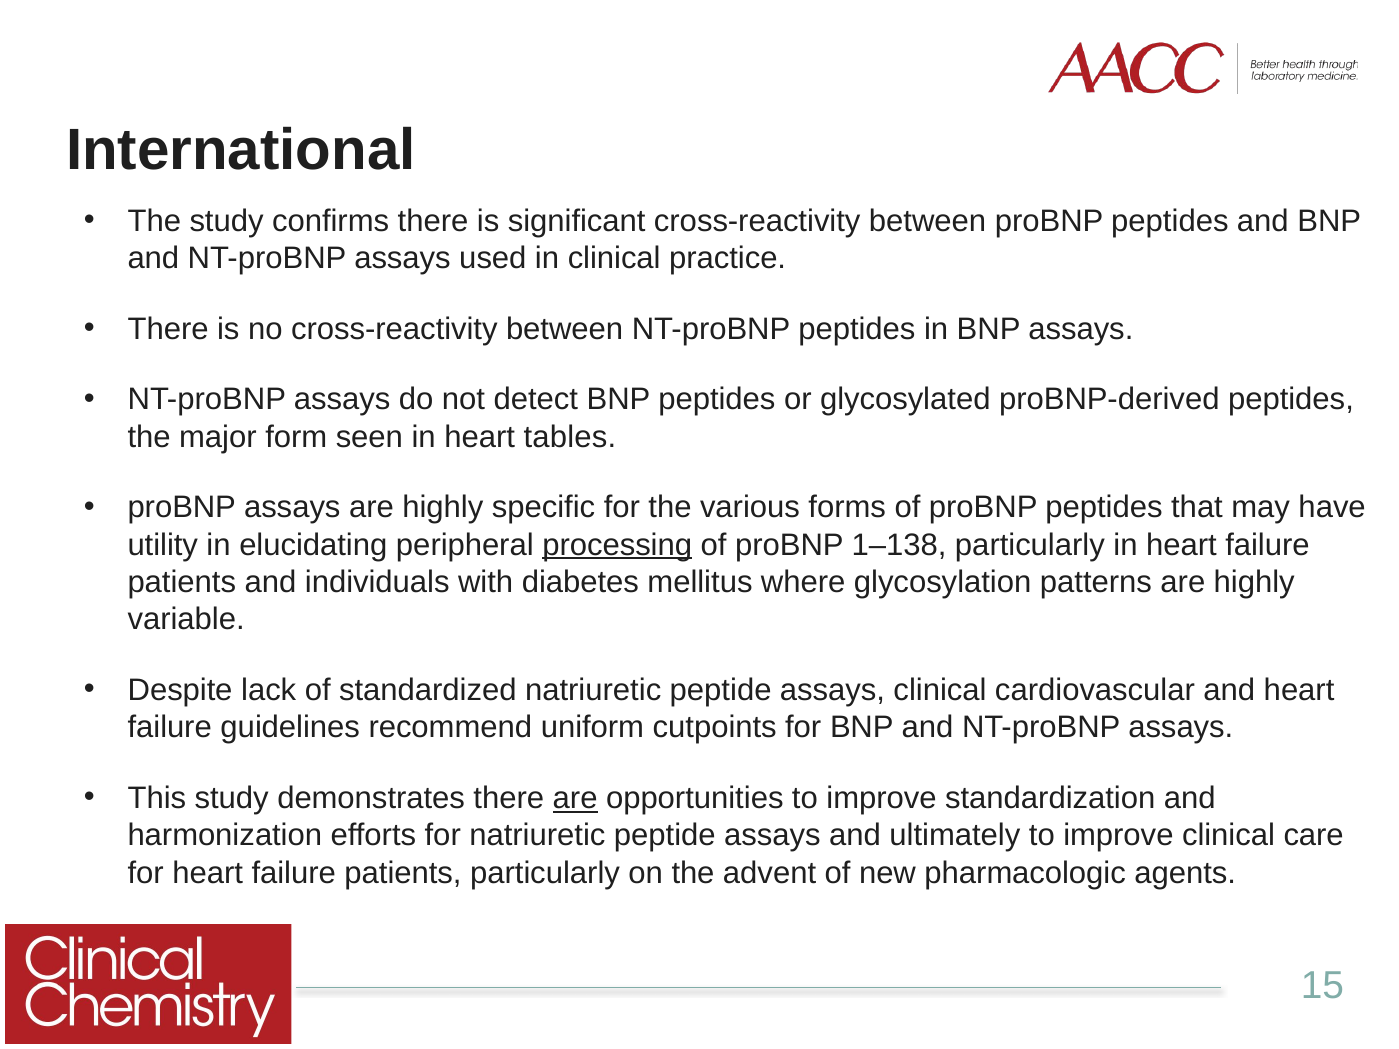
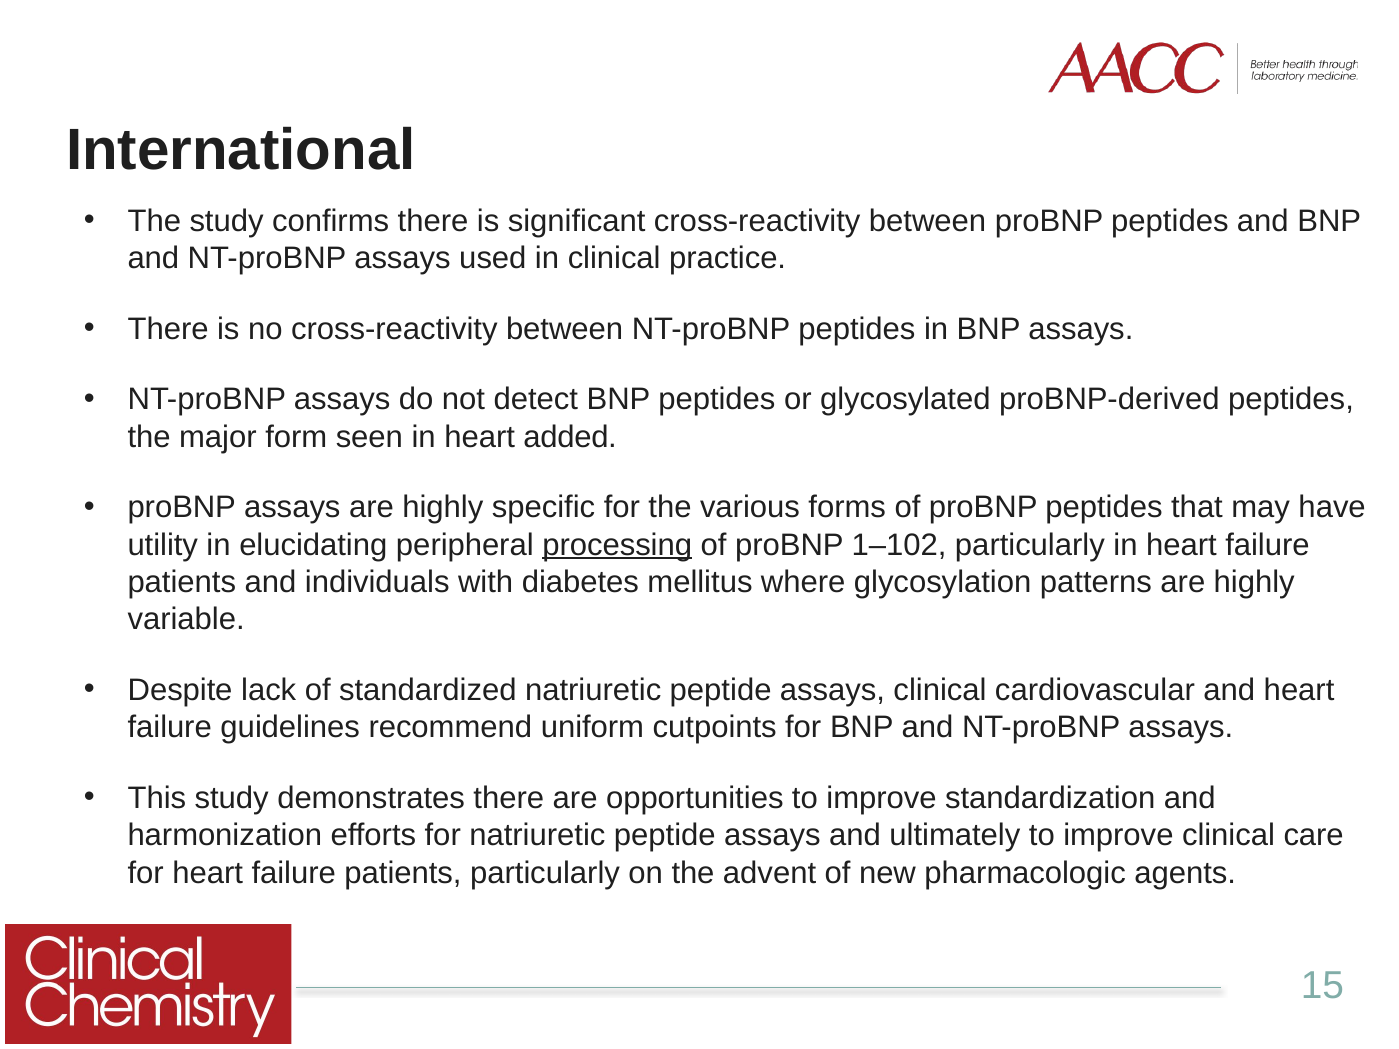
tables: tables -> added
1–138: 1–138 -> 1–102
are at (575, 799) underline: present -> none
